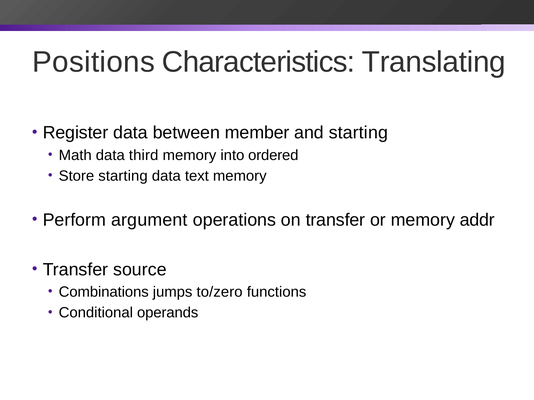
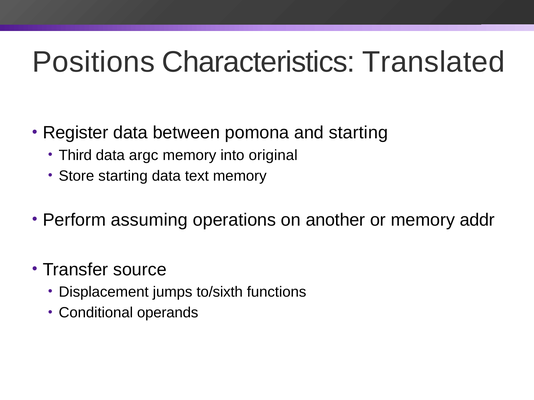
Translating: Translating -> Translated
member: member -> pomona
Math: Math -> Third
third: third -> argc
ordered: ordered -> original
argument: argument -> assuming
on transfer: transfer -> another
Combinations: Combinations -> Displacement
to/zero: to/zero -> to/sixth
